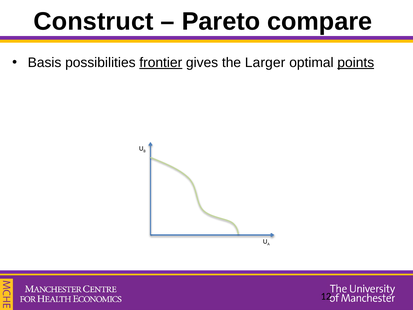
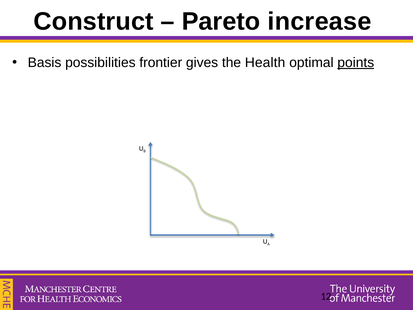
compare: compare -> increase
frontier underline: present -> none
Larger: Larger -> Health
